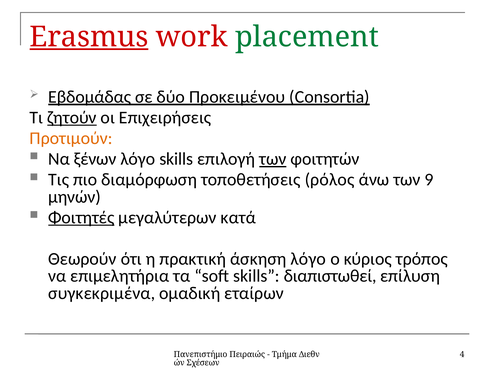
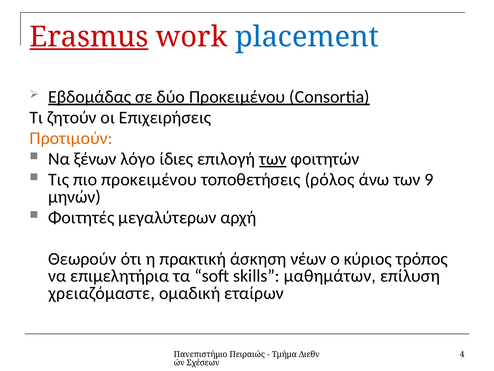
placement colour: green -> blue
ζητούν underline: present -> none
λόγο skills: skills -> ίδιες
πιο διαμόρφωση: διαμόρφωση -> προκειμένου
Φοιτητές underline: present -> none
κατά: κατά -> αρχή
άσκηση λόγο: λόγο -> νέων
διαπιστωθεί: διαπιστωθεί -> μαθημάτων
συγκεκριμένα: συγκεκριμένα -> χρειαζόμαστε
